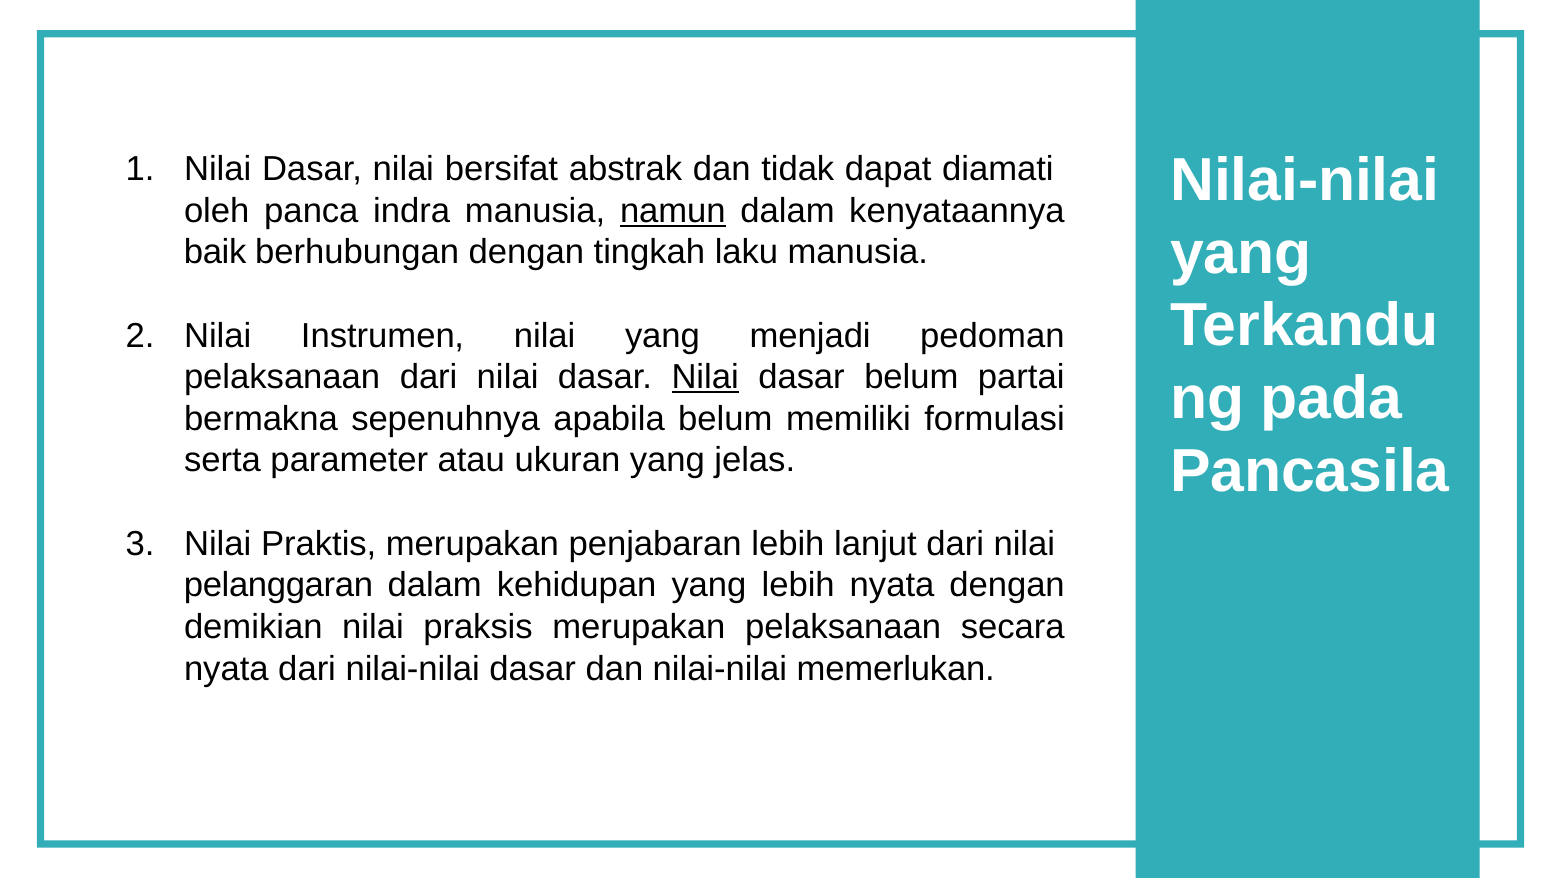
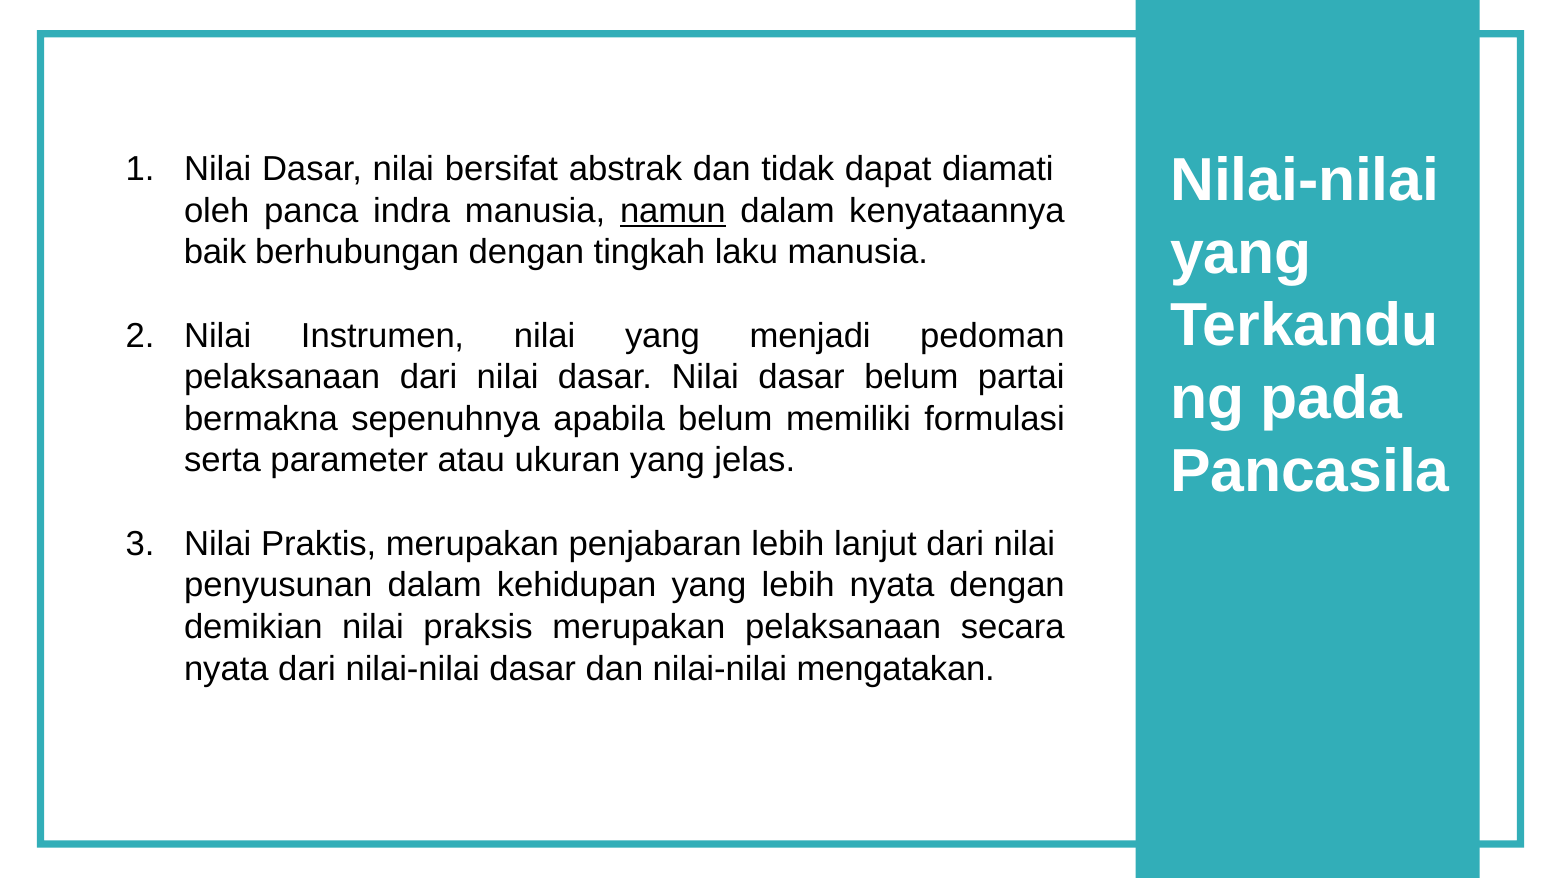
Nilai at (705, 377) underline: present -> none
pelanggaran: pelanggaran -> penyusunan
memerlukan: memerlukan -> mengatakan
